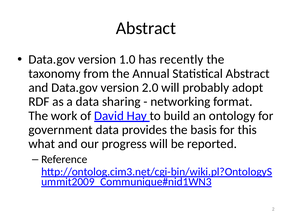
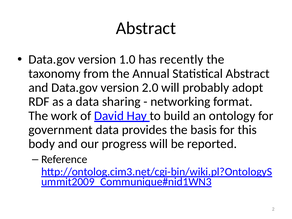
what: what -> body
